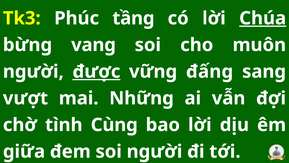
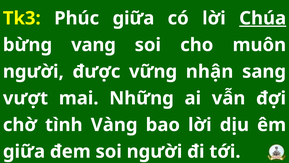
Phúc tầng: tầng -> giữa
được underline: present -> none
đấng: đấng -> nhận
Cùng: Cùng -> Vàng
